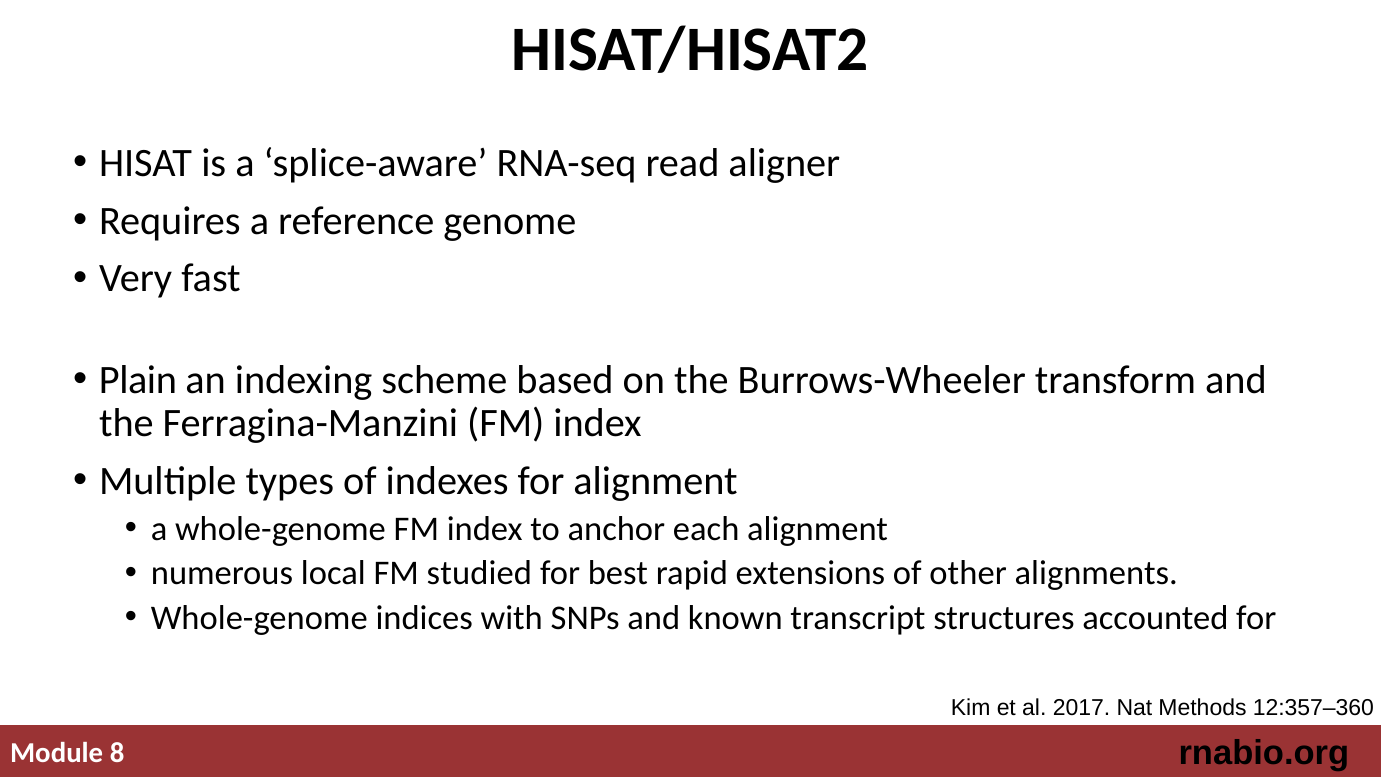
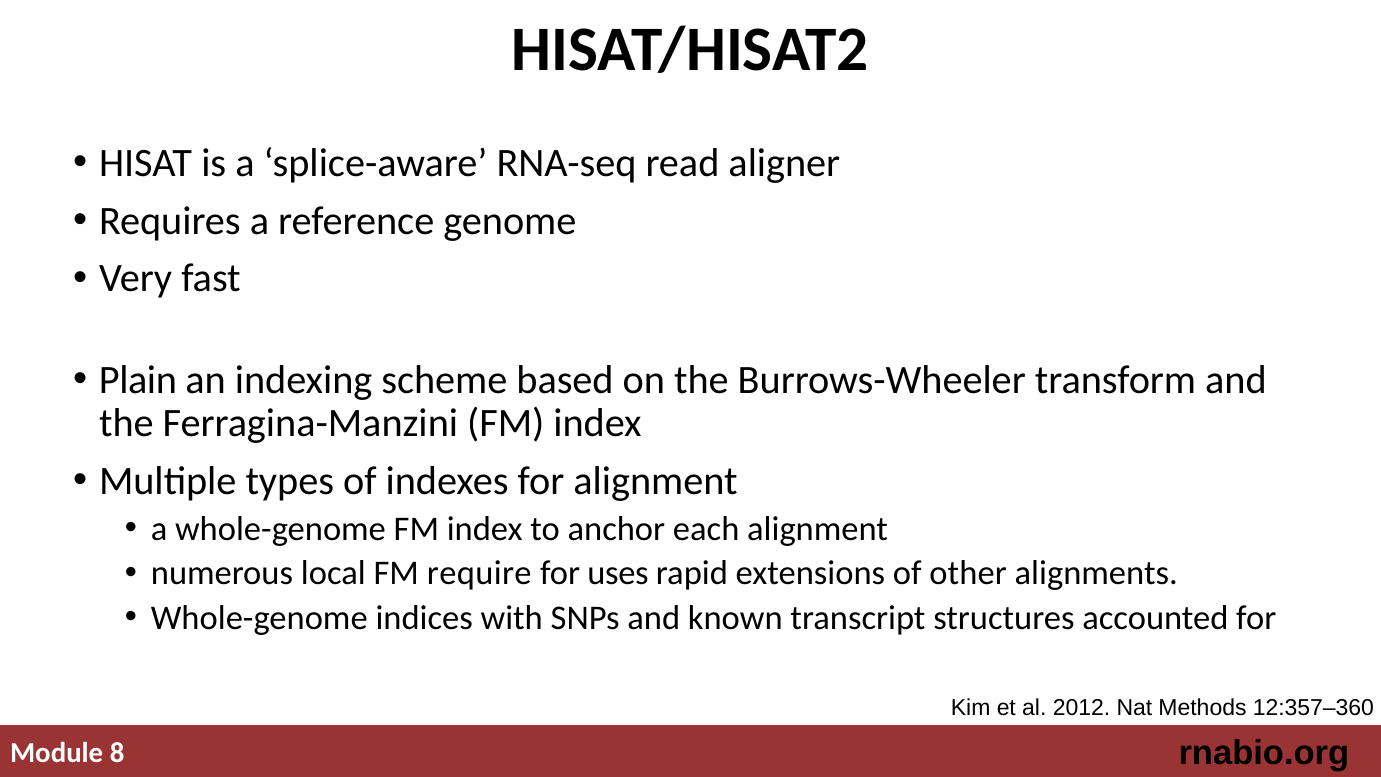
studied: studied -> require
best: best -> uses
2017: 2017 -> 2012
